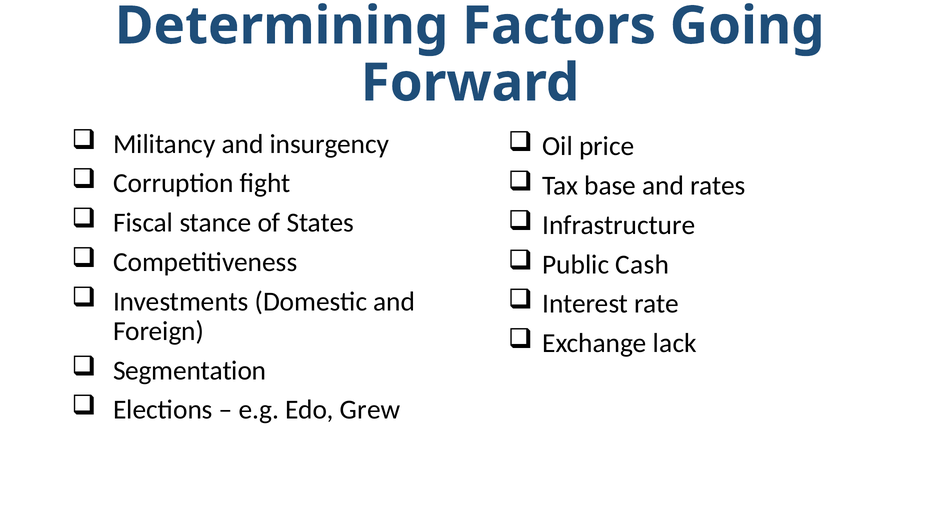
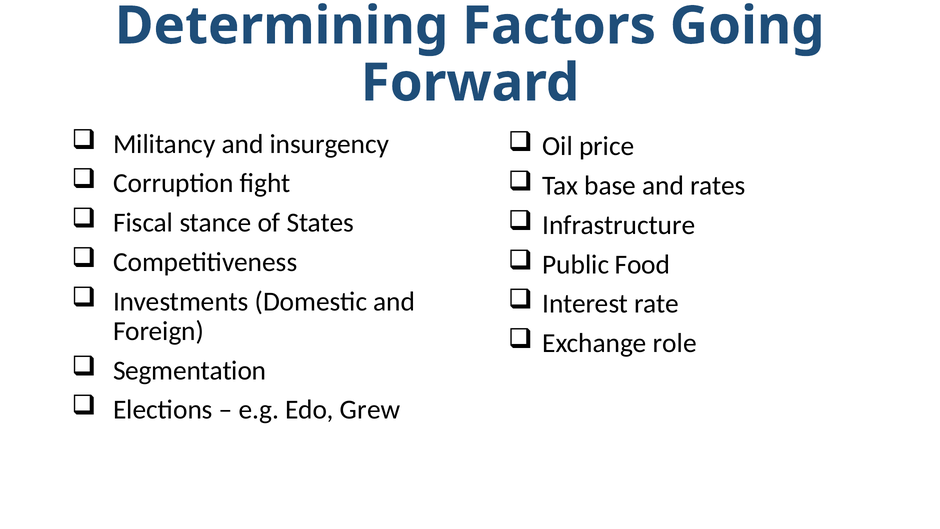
Cash: Cash -> Food
lack: lack -> role
